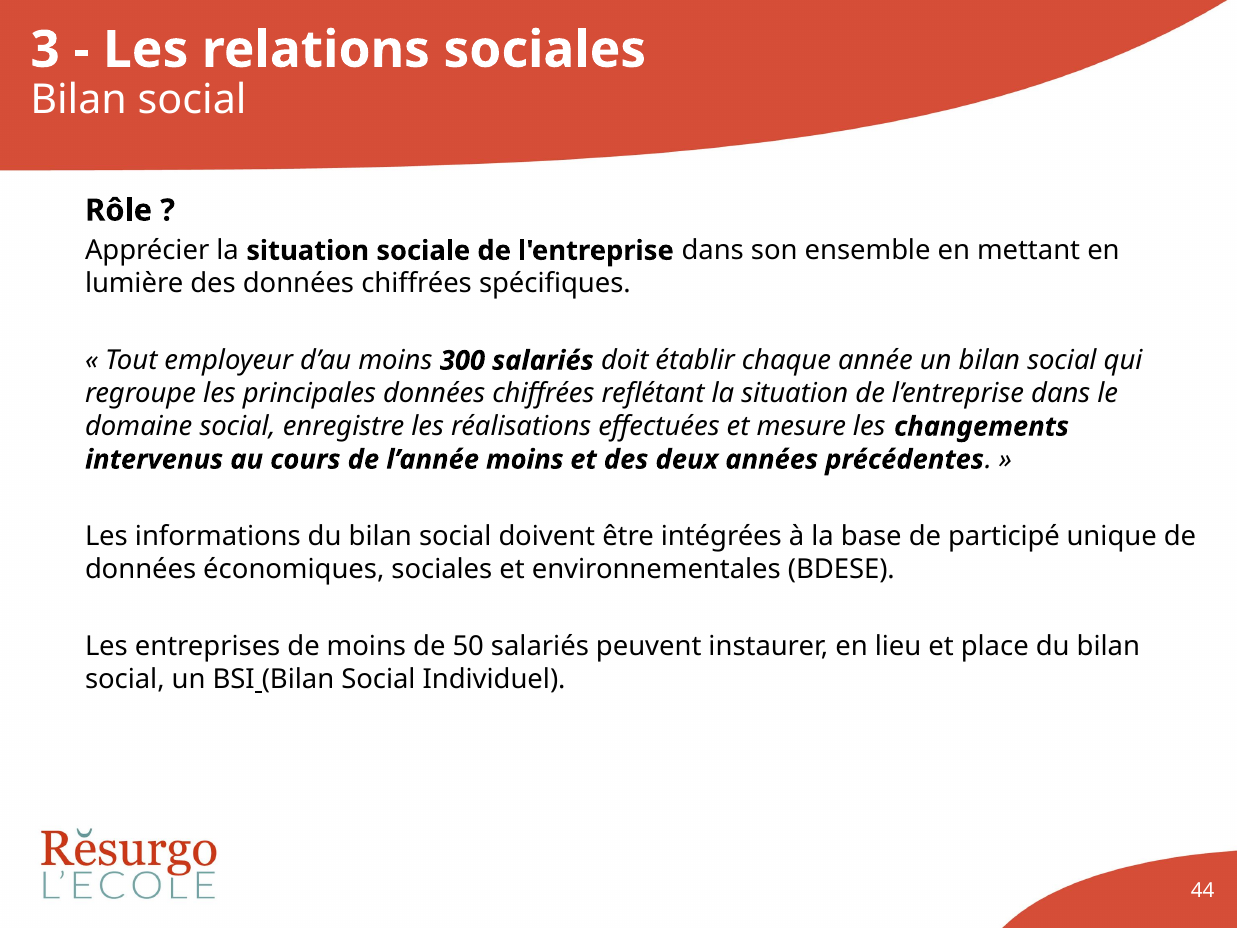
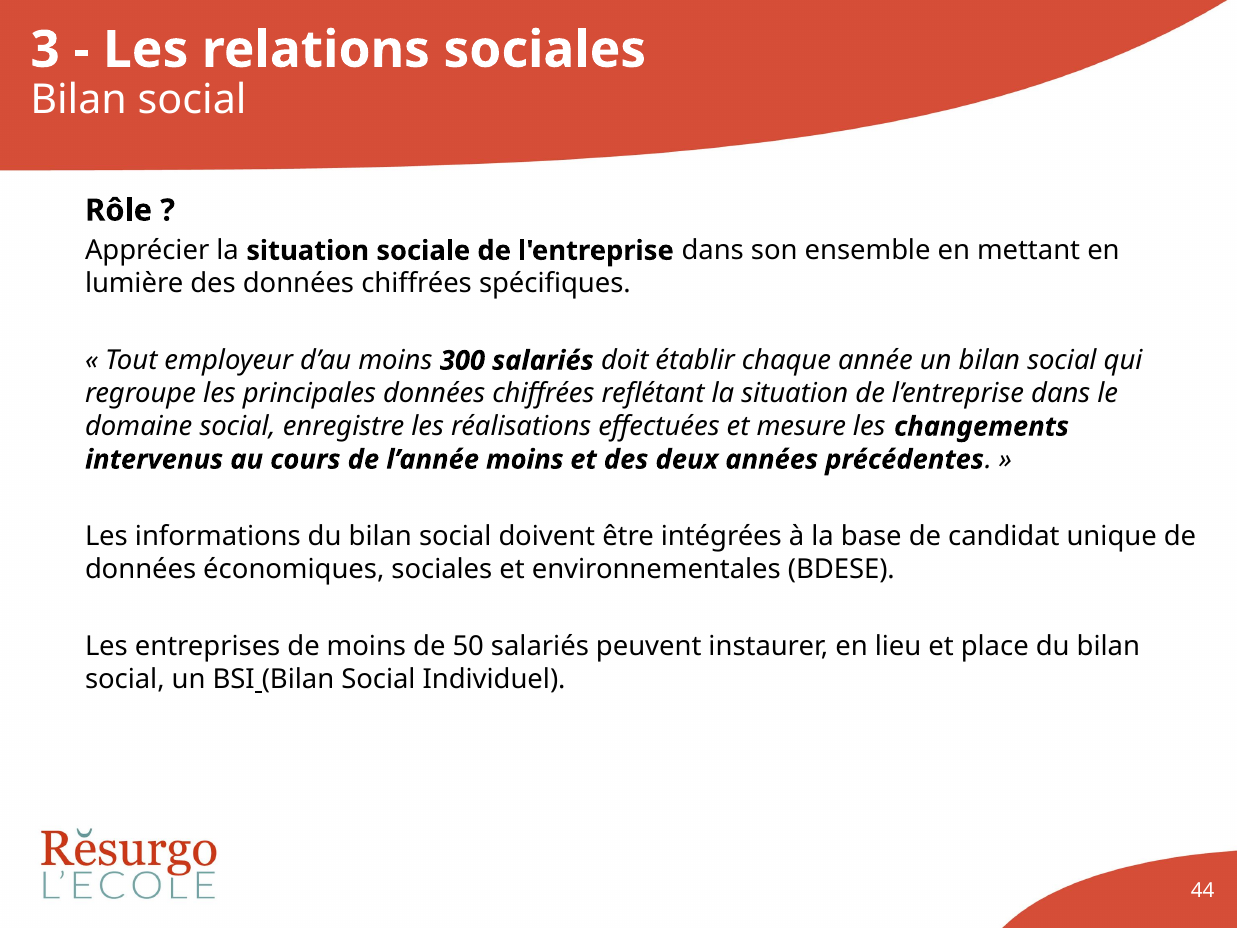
participé: participé -> candidat
